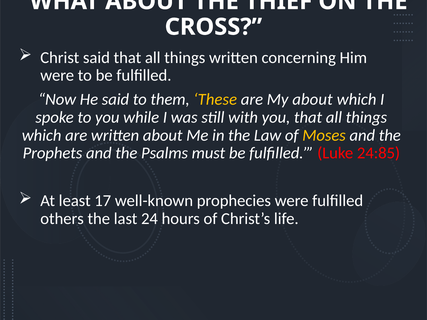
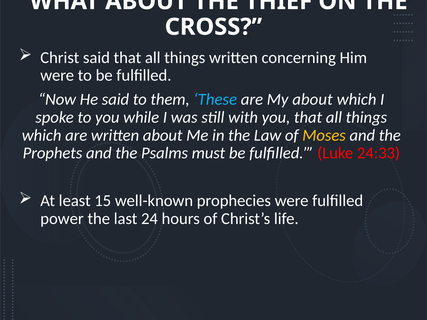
These colour: yellow -> light blue
24:85: 24:85 -> 24:33
17: 17 -> 15
others: others -> power
